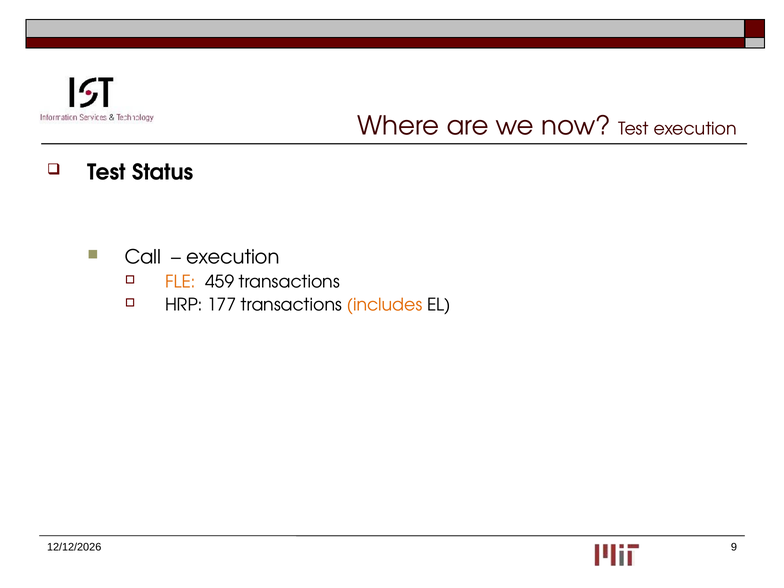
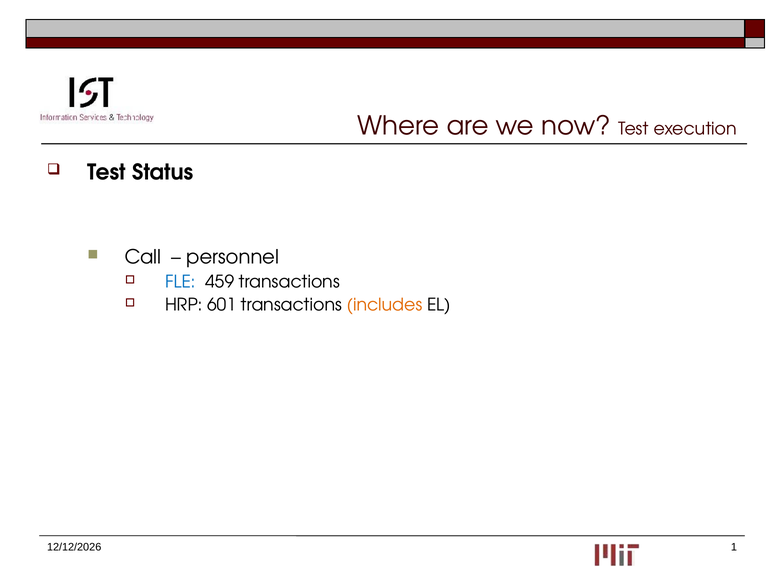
execution at (233, 258): execution -> personnel
FLE colour: orange -> blue
177: 177 -> 601
9: 9 -> 1
